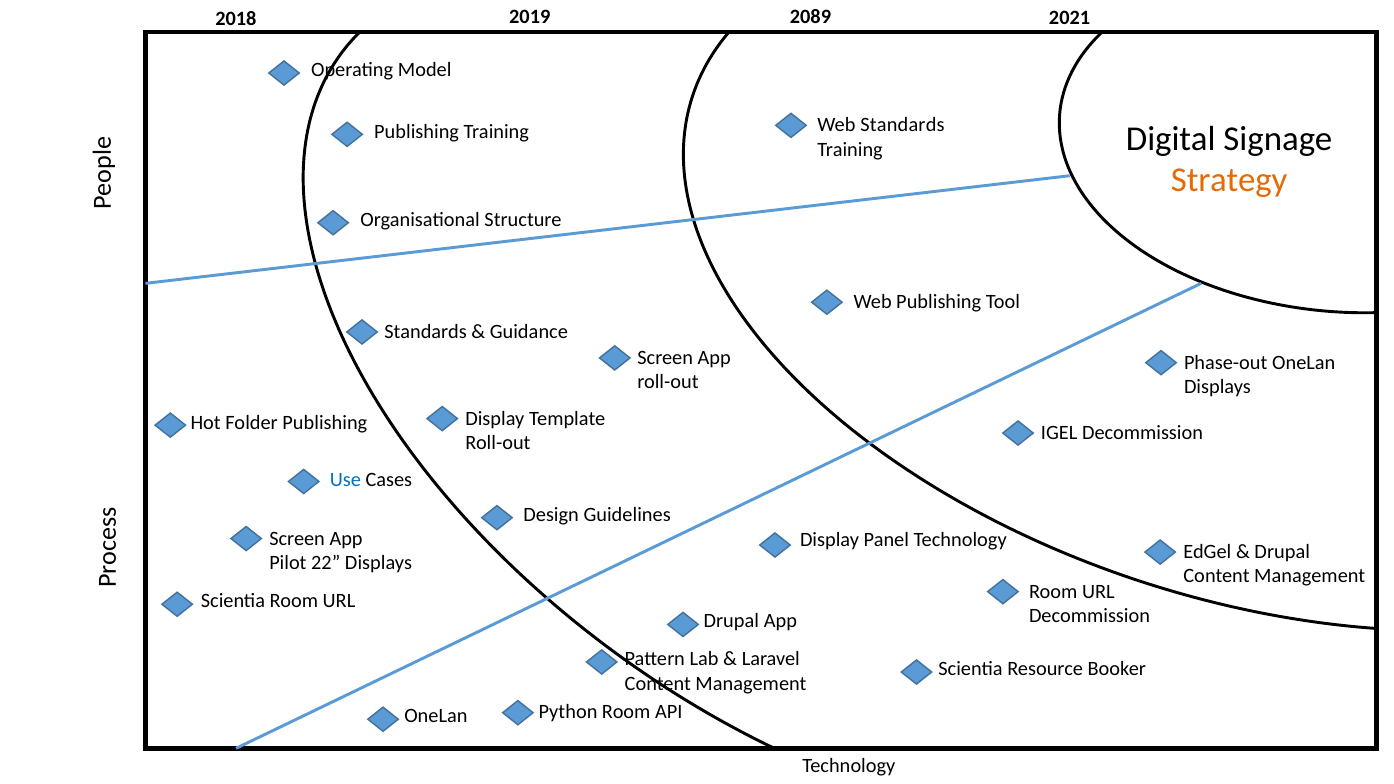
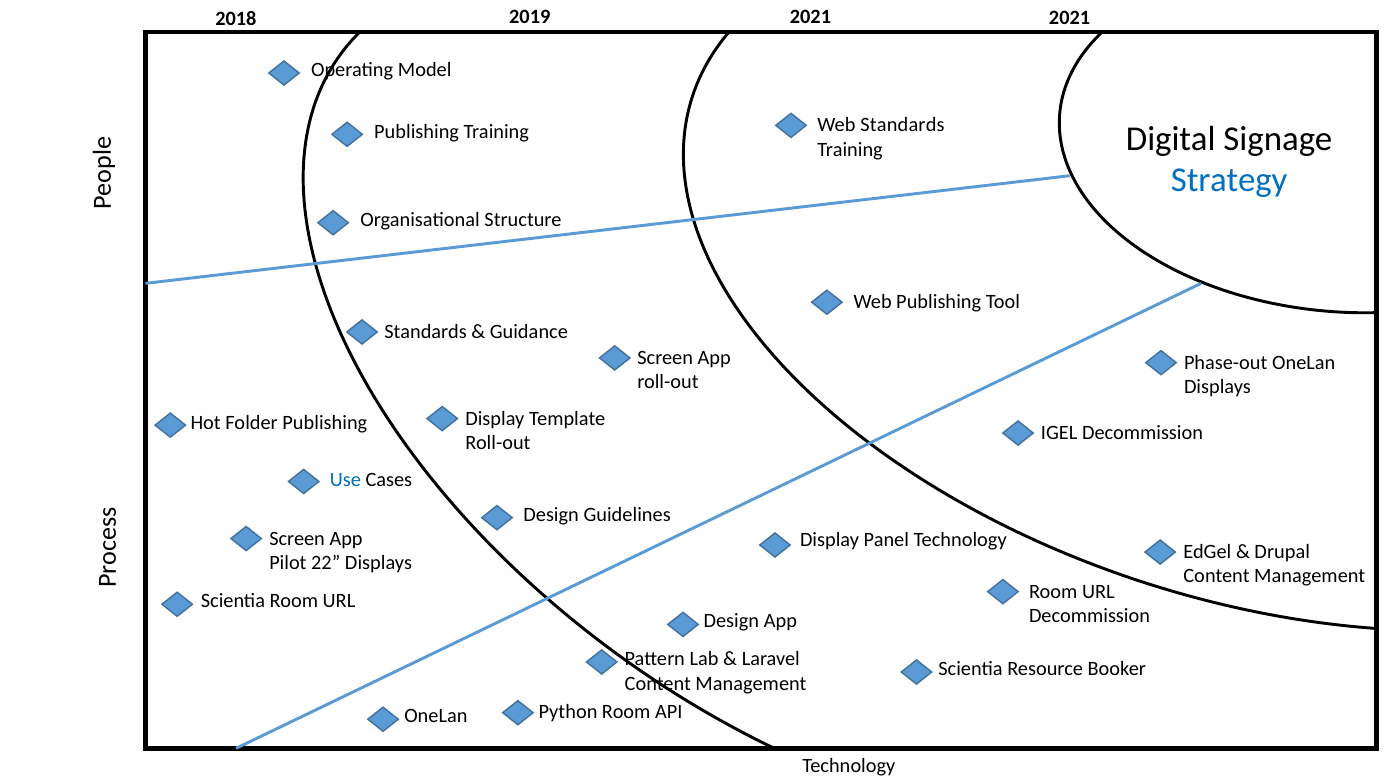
2019 2089: 2089 -> 2021
Strategy colour: orange -> blue
Drupal at (731, 621): Drupal -> Design
